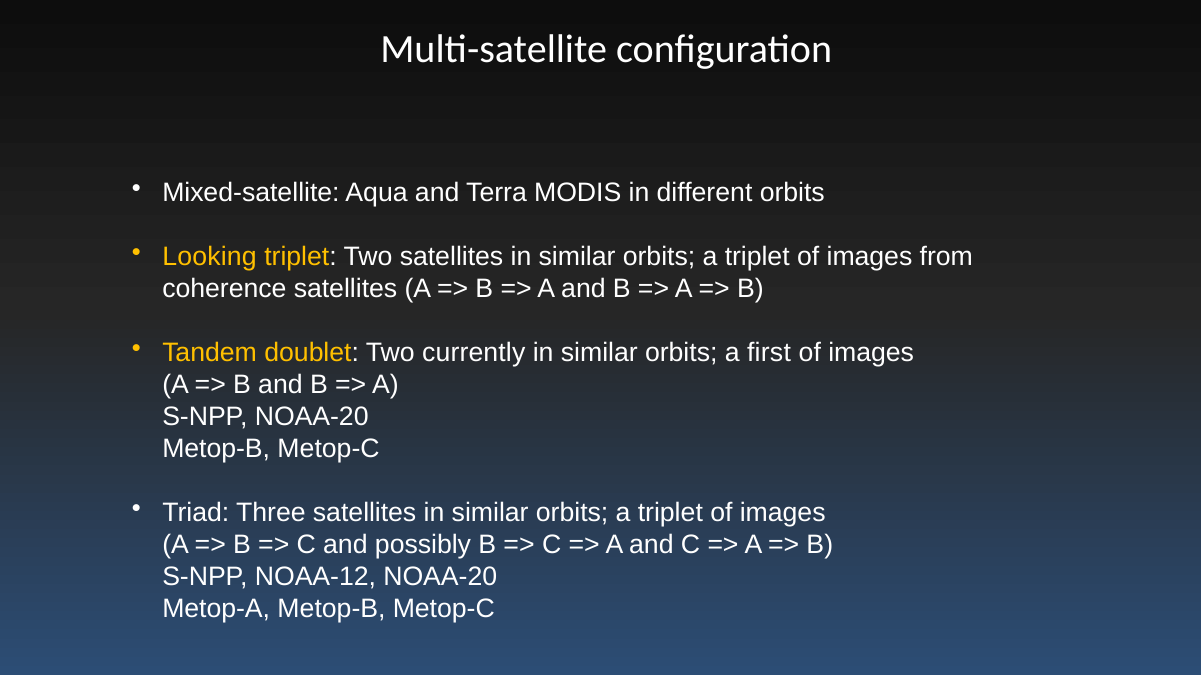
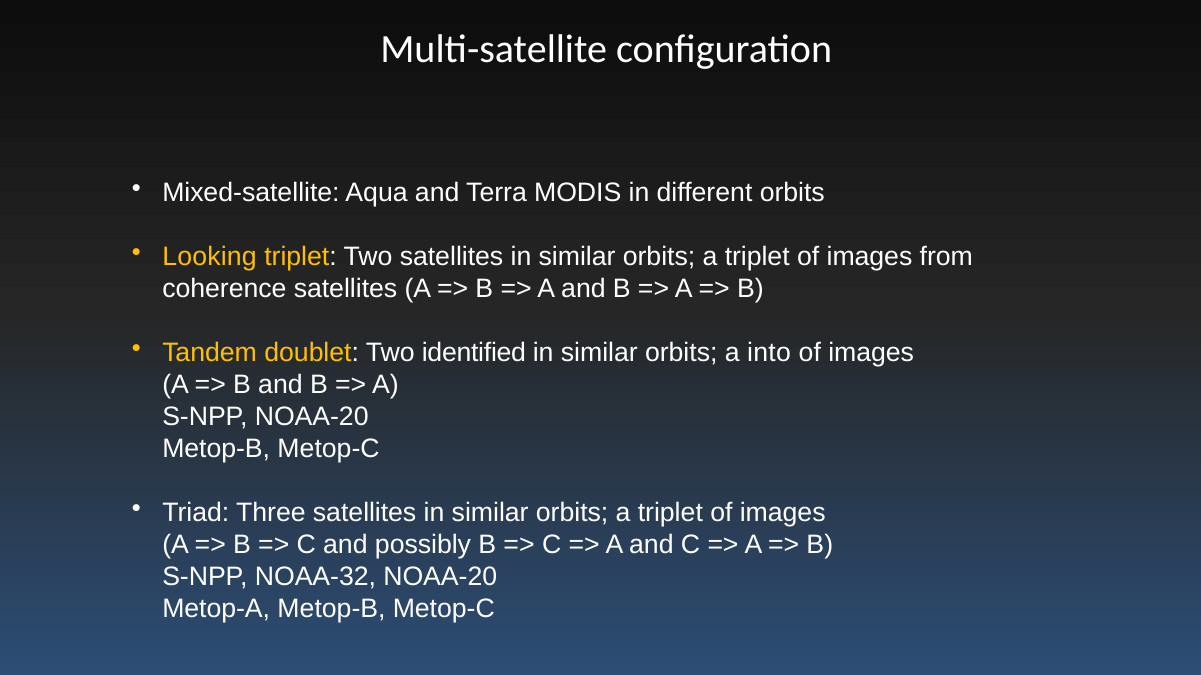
currently: currently -> identified
first: first -> into
NOAA-12: NOAA-12 -> NOAA-32
